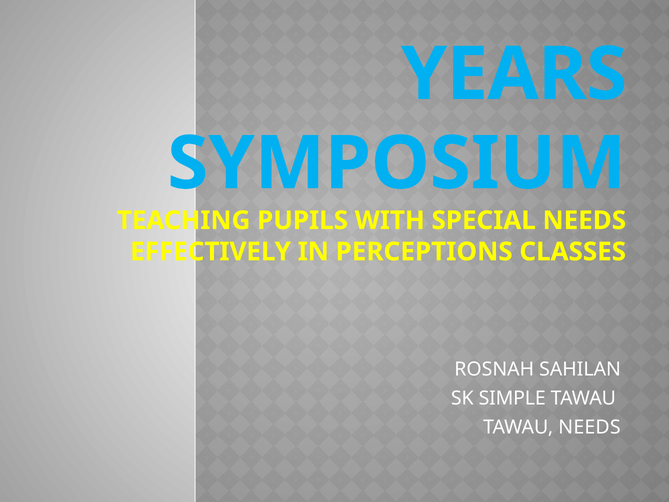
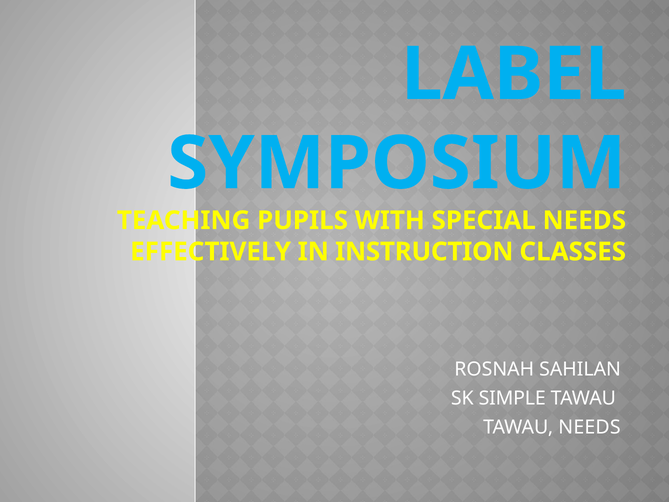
YEARS: YEARS -> LABEL
PERCEPTIONS: PERCEPTIONS -> INSTRUCTION
